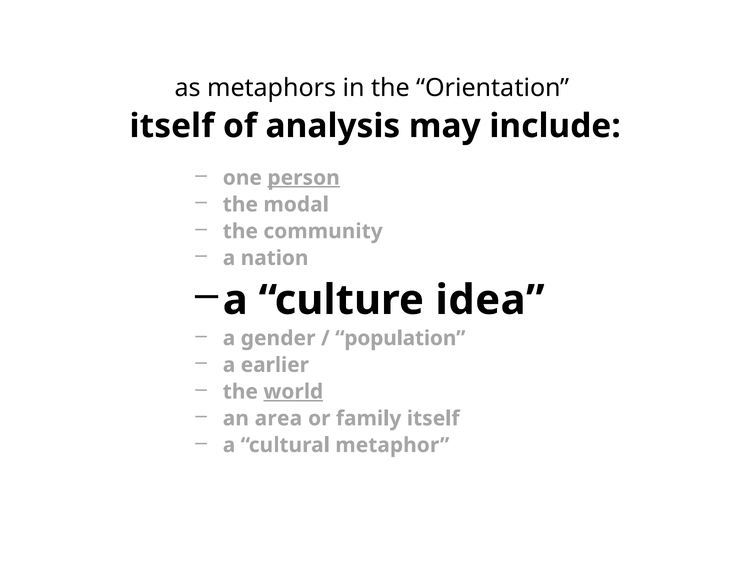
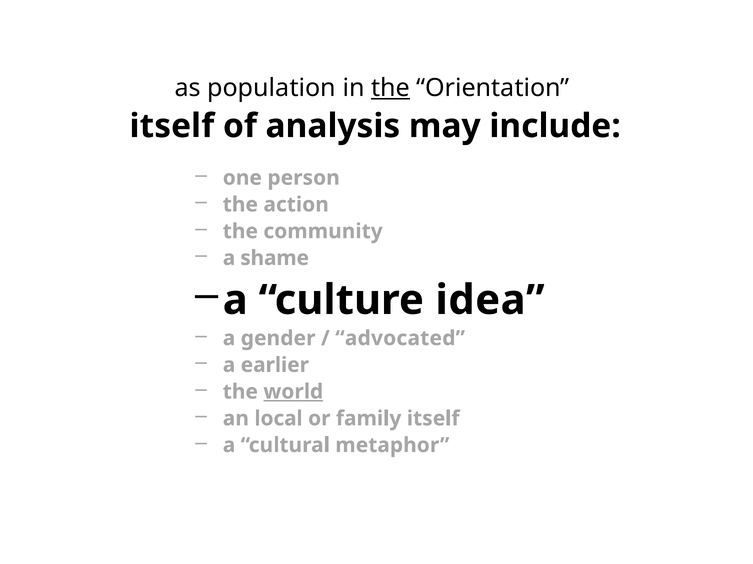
metaphors: metaphors -> population
the at (390, 88) underline: none -> present
person underline: present -> none
modal: modal -> action
nation: nation -> shame
population: population -> advocated
area: area -> local
